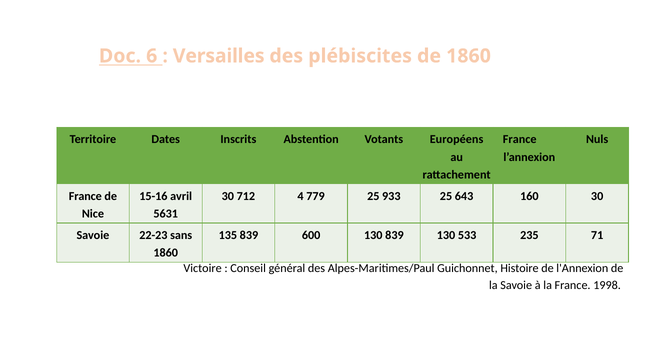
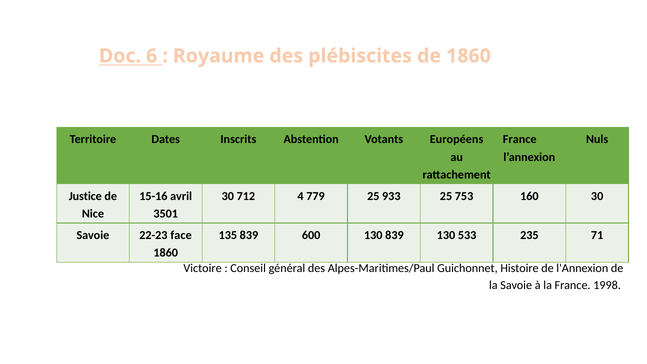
Versailles: Versailles -> Royaume
France at (85, 196): France -> Justice
643: 643 -> 753
5631: 5631 -> 3501
sans: sans -> face
